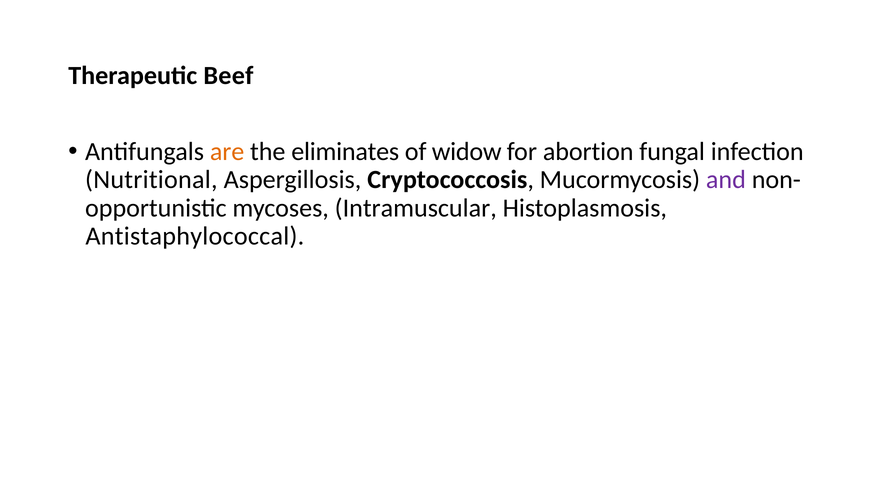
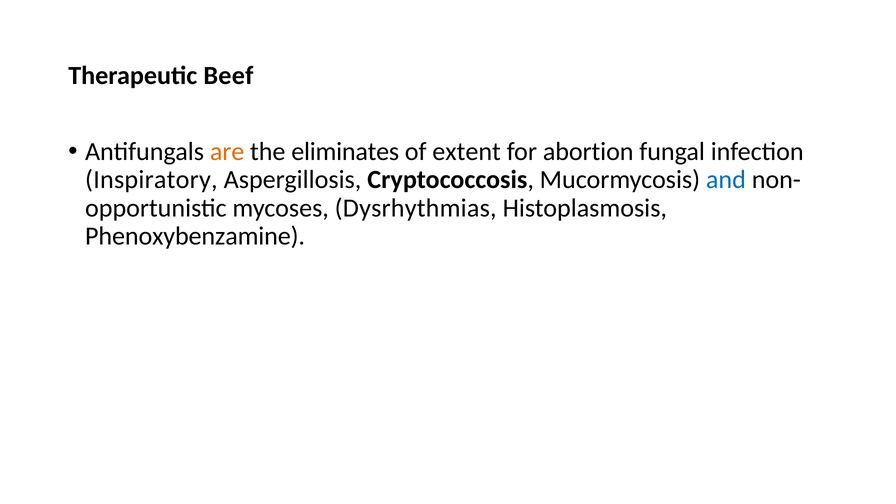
widow: widow -> extent
Nutritional: Nutritional -> Inspiratory
and colour: purple -> blue
Intramuscular: Intramuscular -> Dysrhythmias
Antistaphylococcal: Antistaphylococcal -> Phenoxybenzamine
